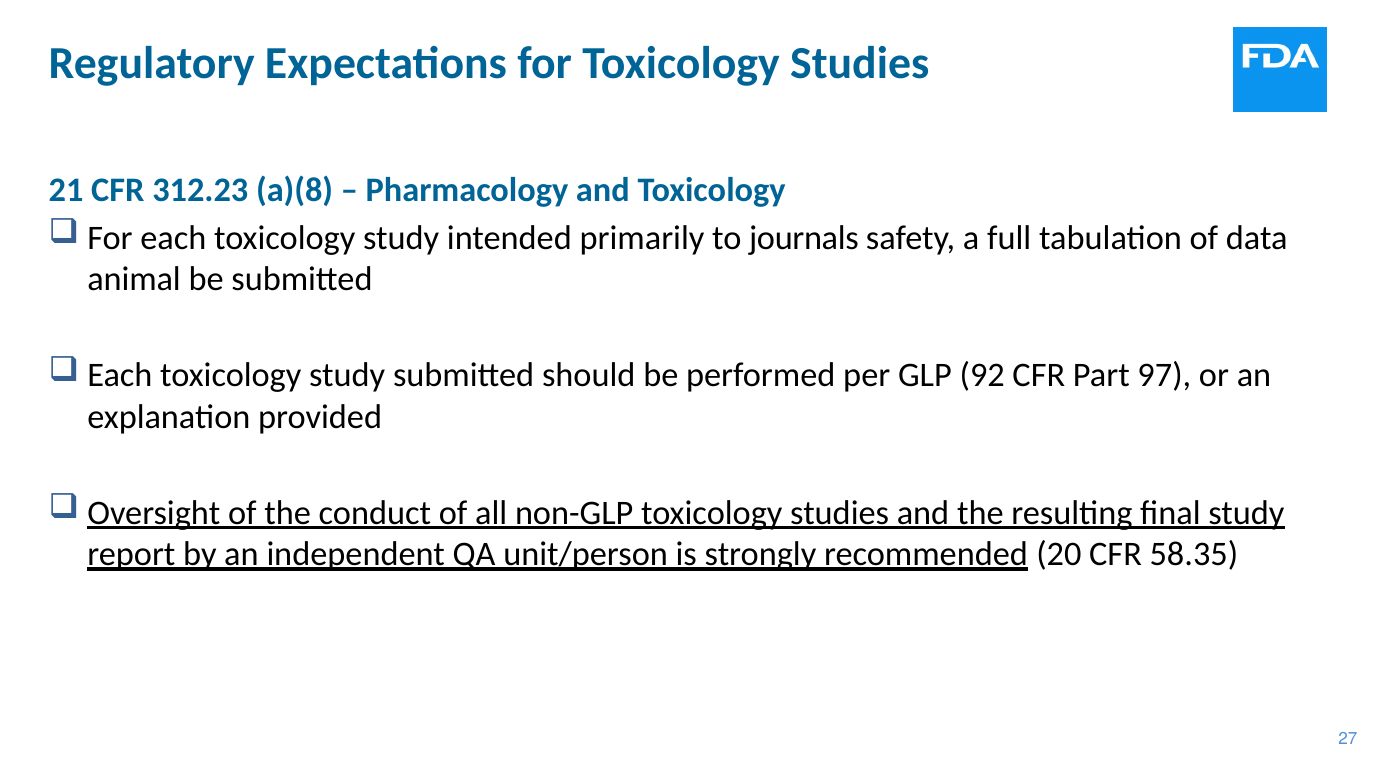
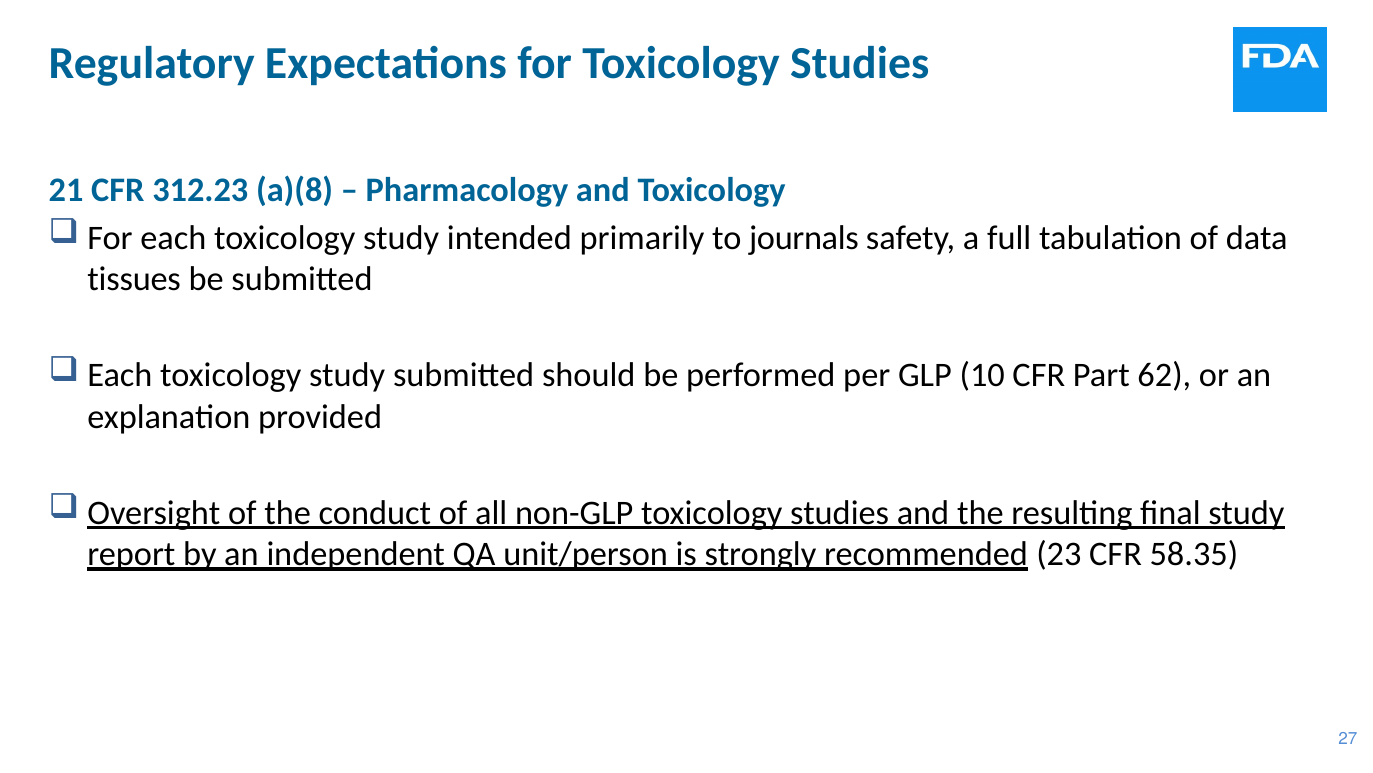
animal: animal -> tissues
92: 92 -> 10
97: 97 -> 62
20: 20 -> 23
